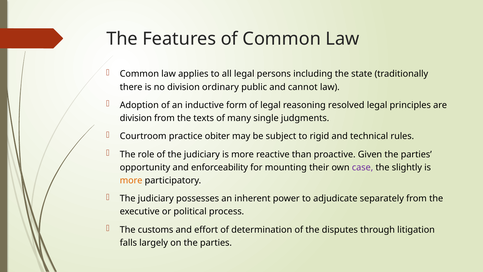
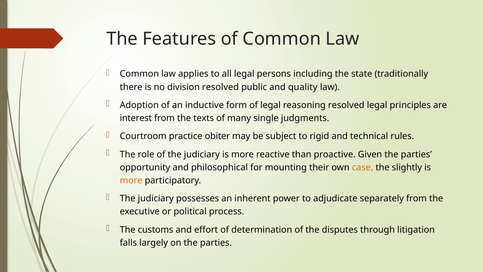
division ordinary: ordinary -> resolved
cannot: cannot -> quality
division at (136, 118): division -> interest
enforceability: enforceability -> philosophical
case colour: purple -> orange
